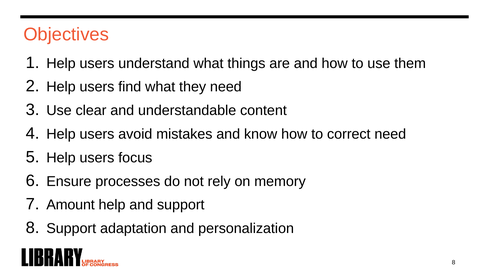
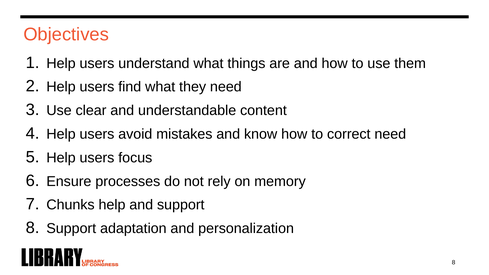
Amount: Amount -> Chunks
